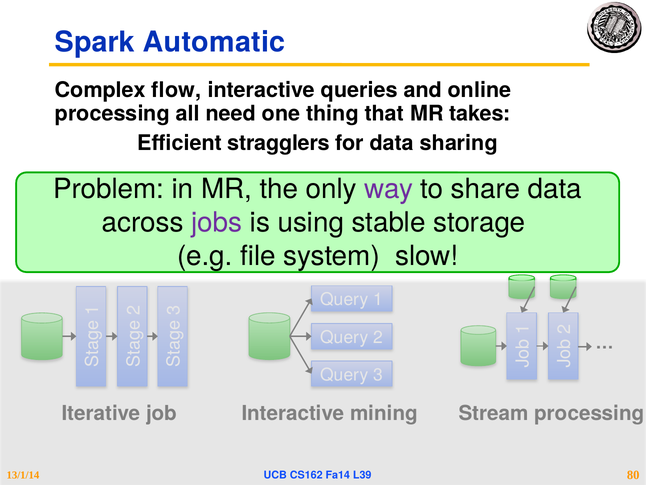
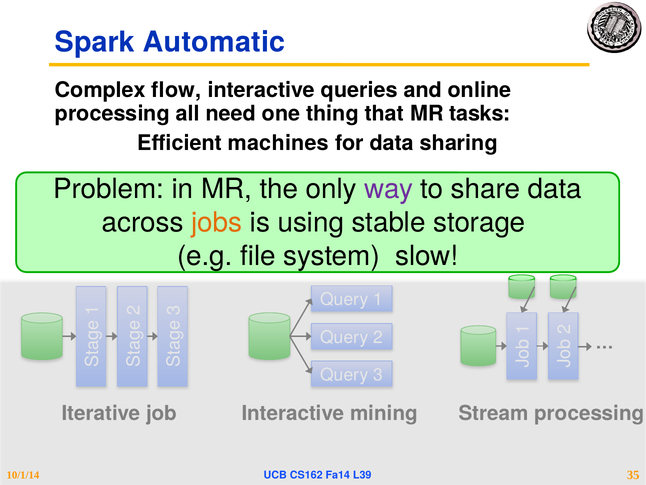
takes: takes -> tasks
stragglers: stragglers -> machines
jobs colour: purple -> orange
13/1/14: 13/1/14 -> 10/1/14
80: 80 -> 35
